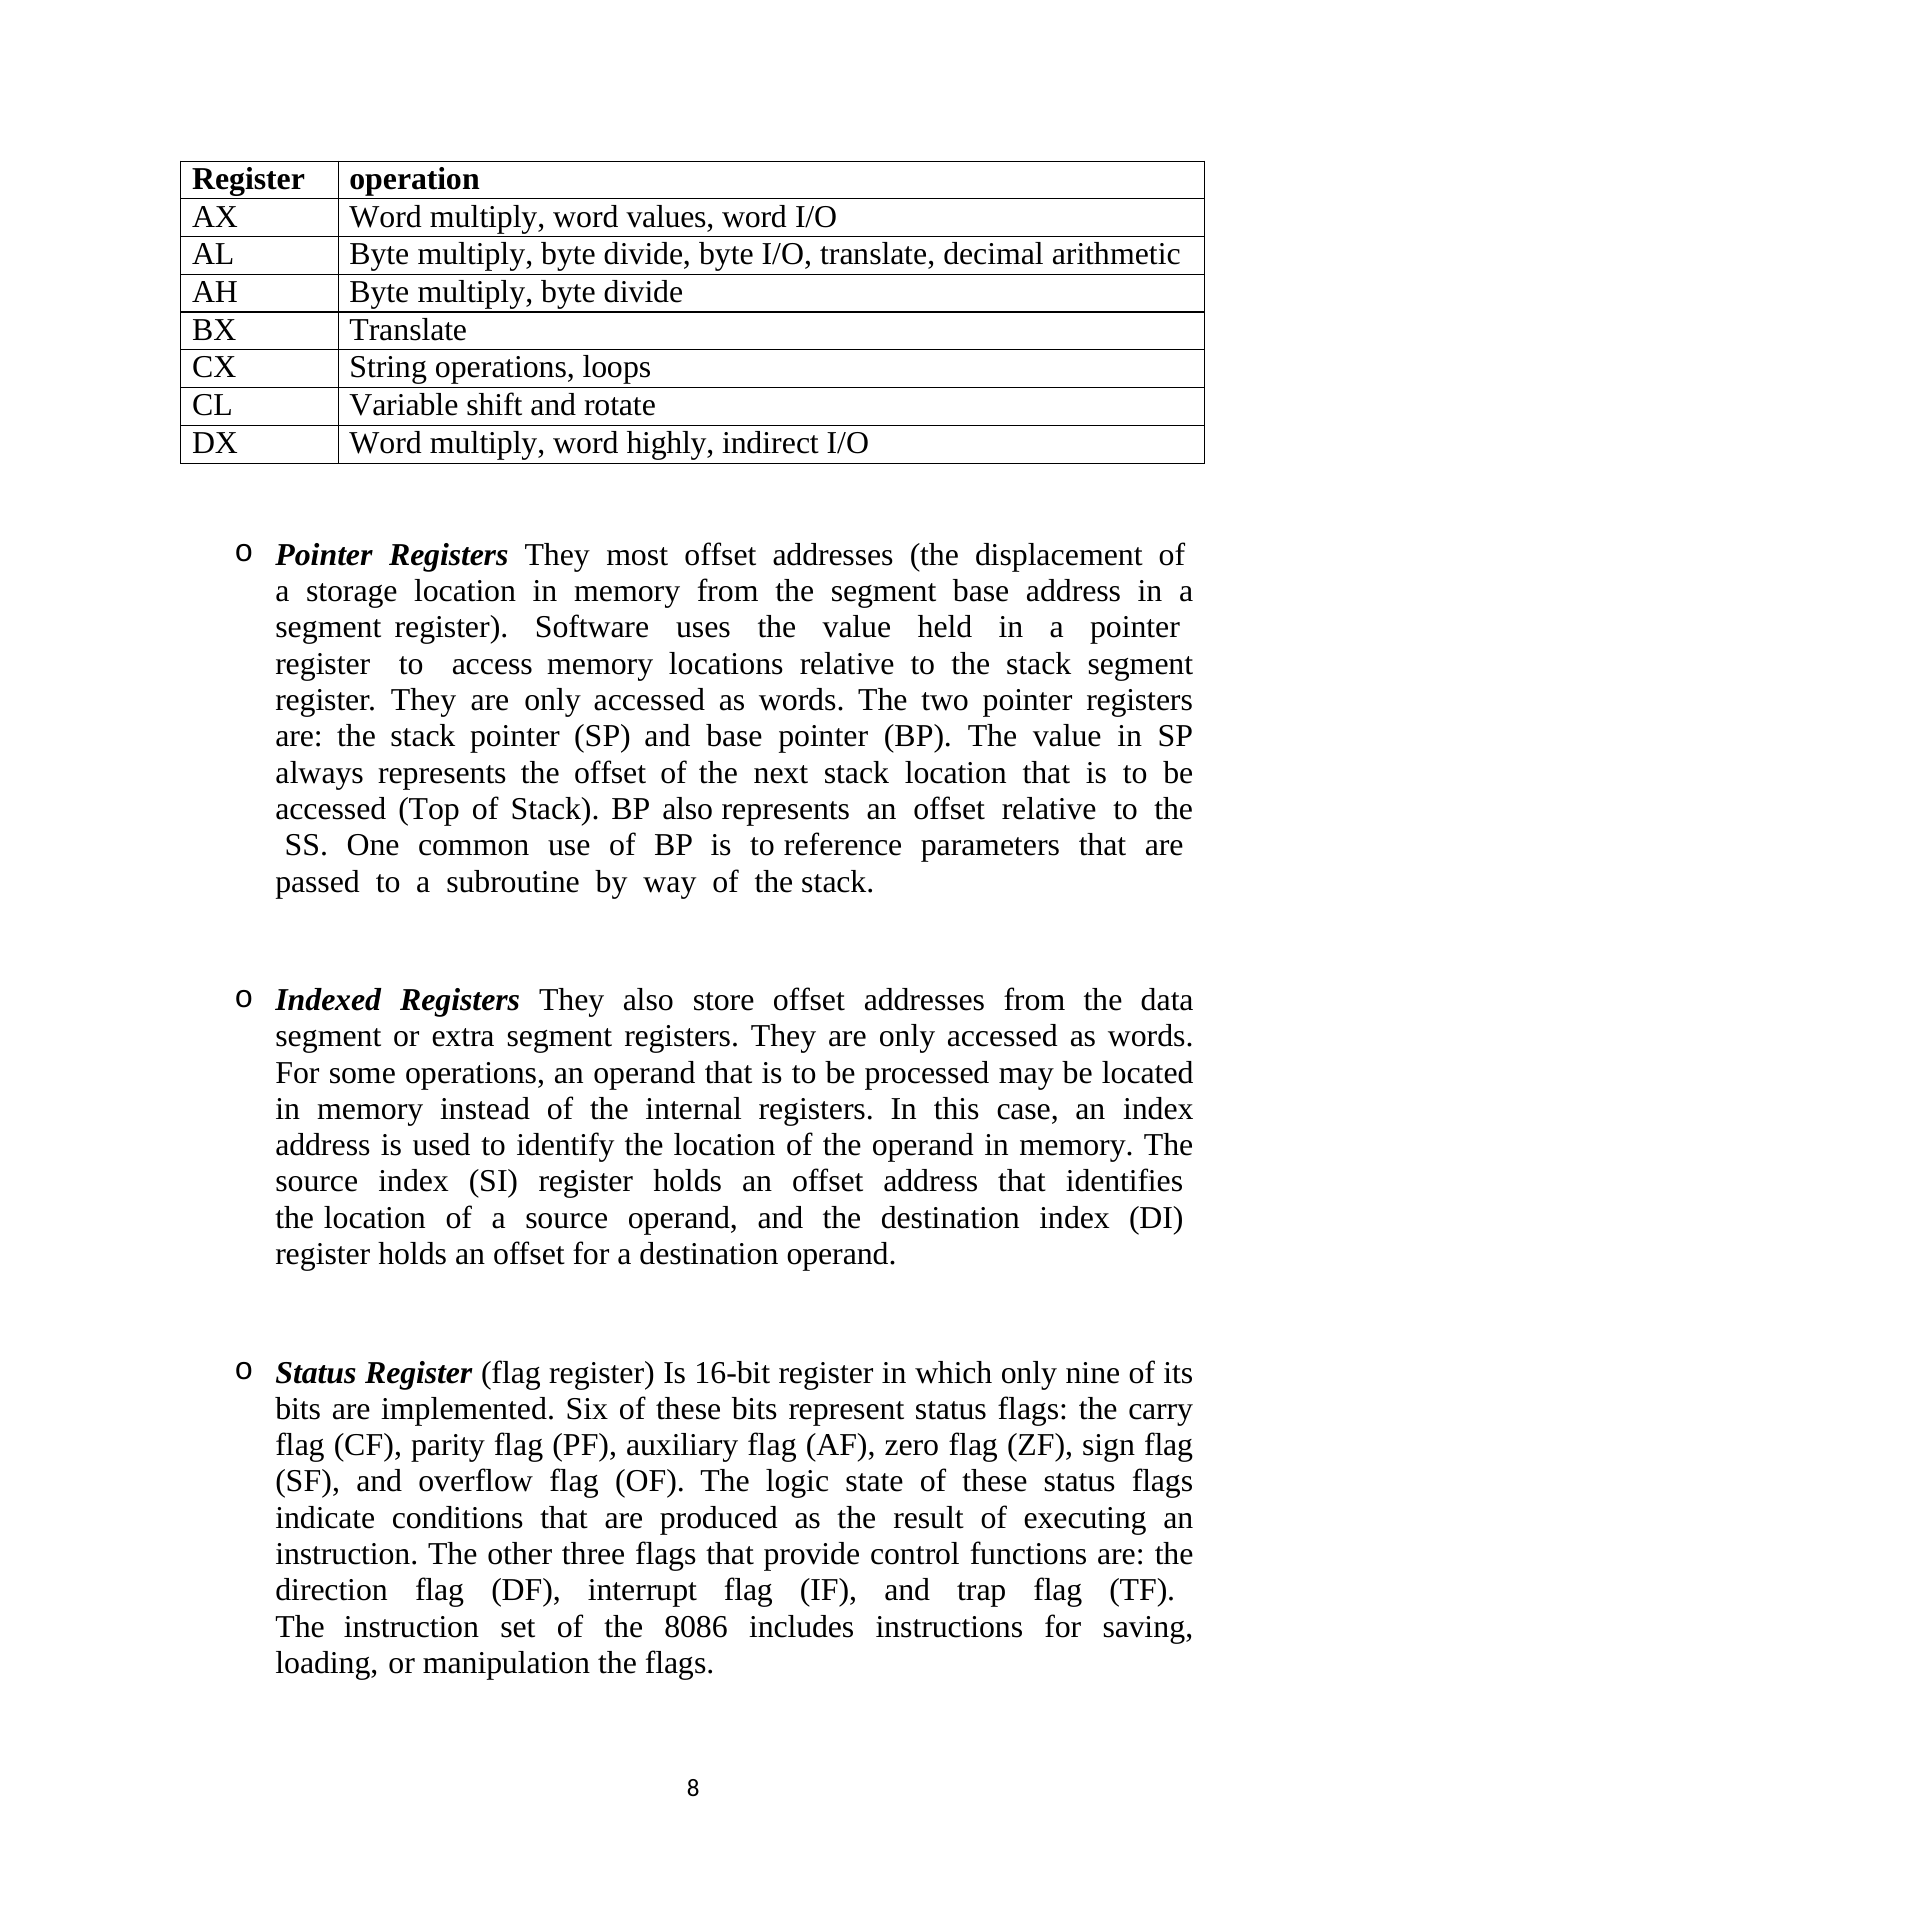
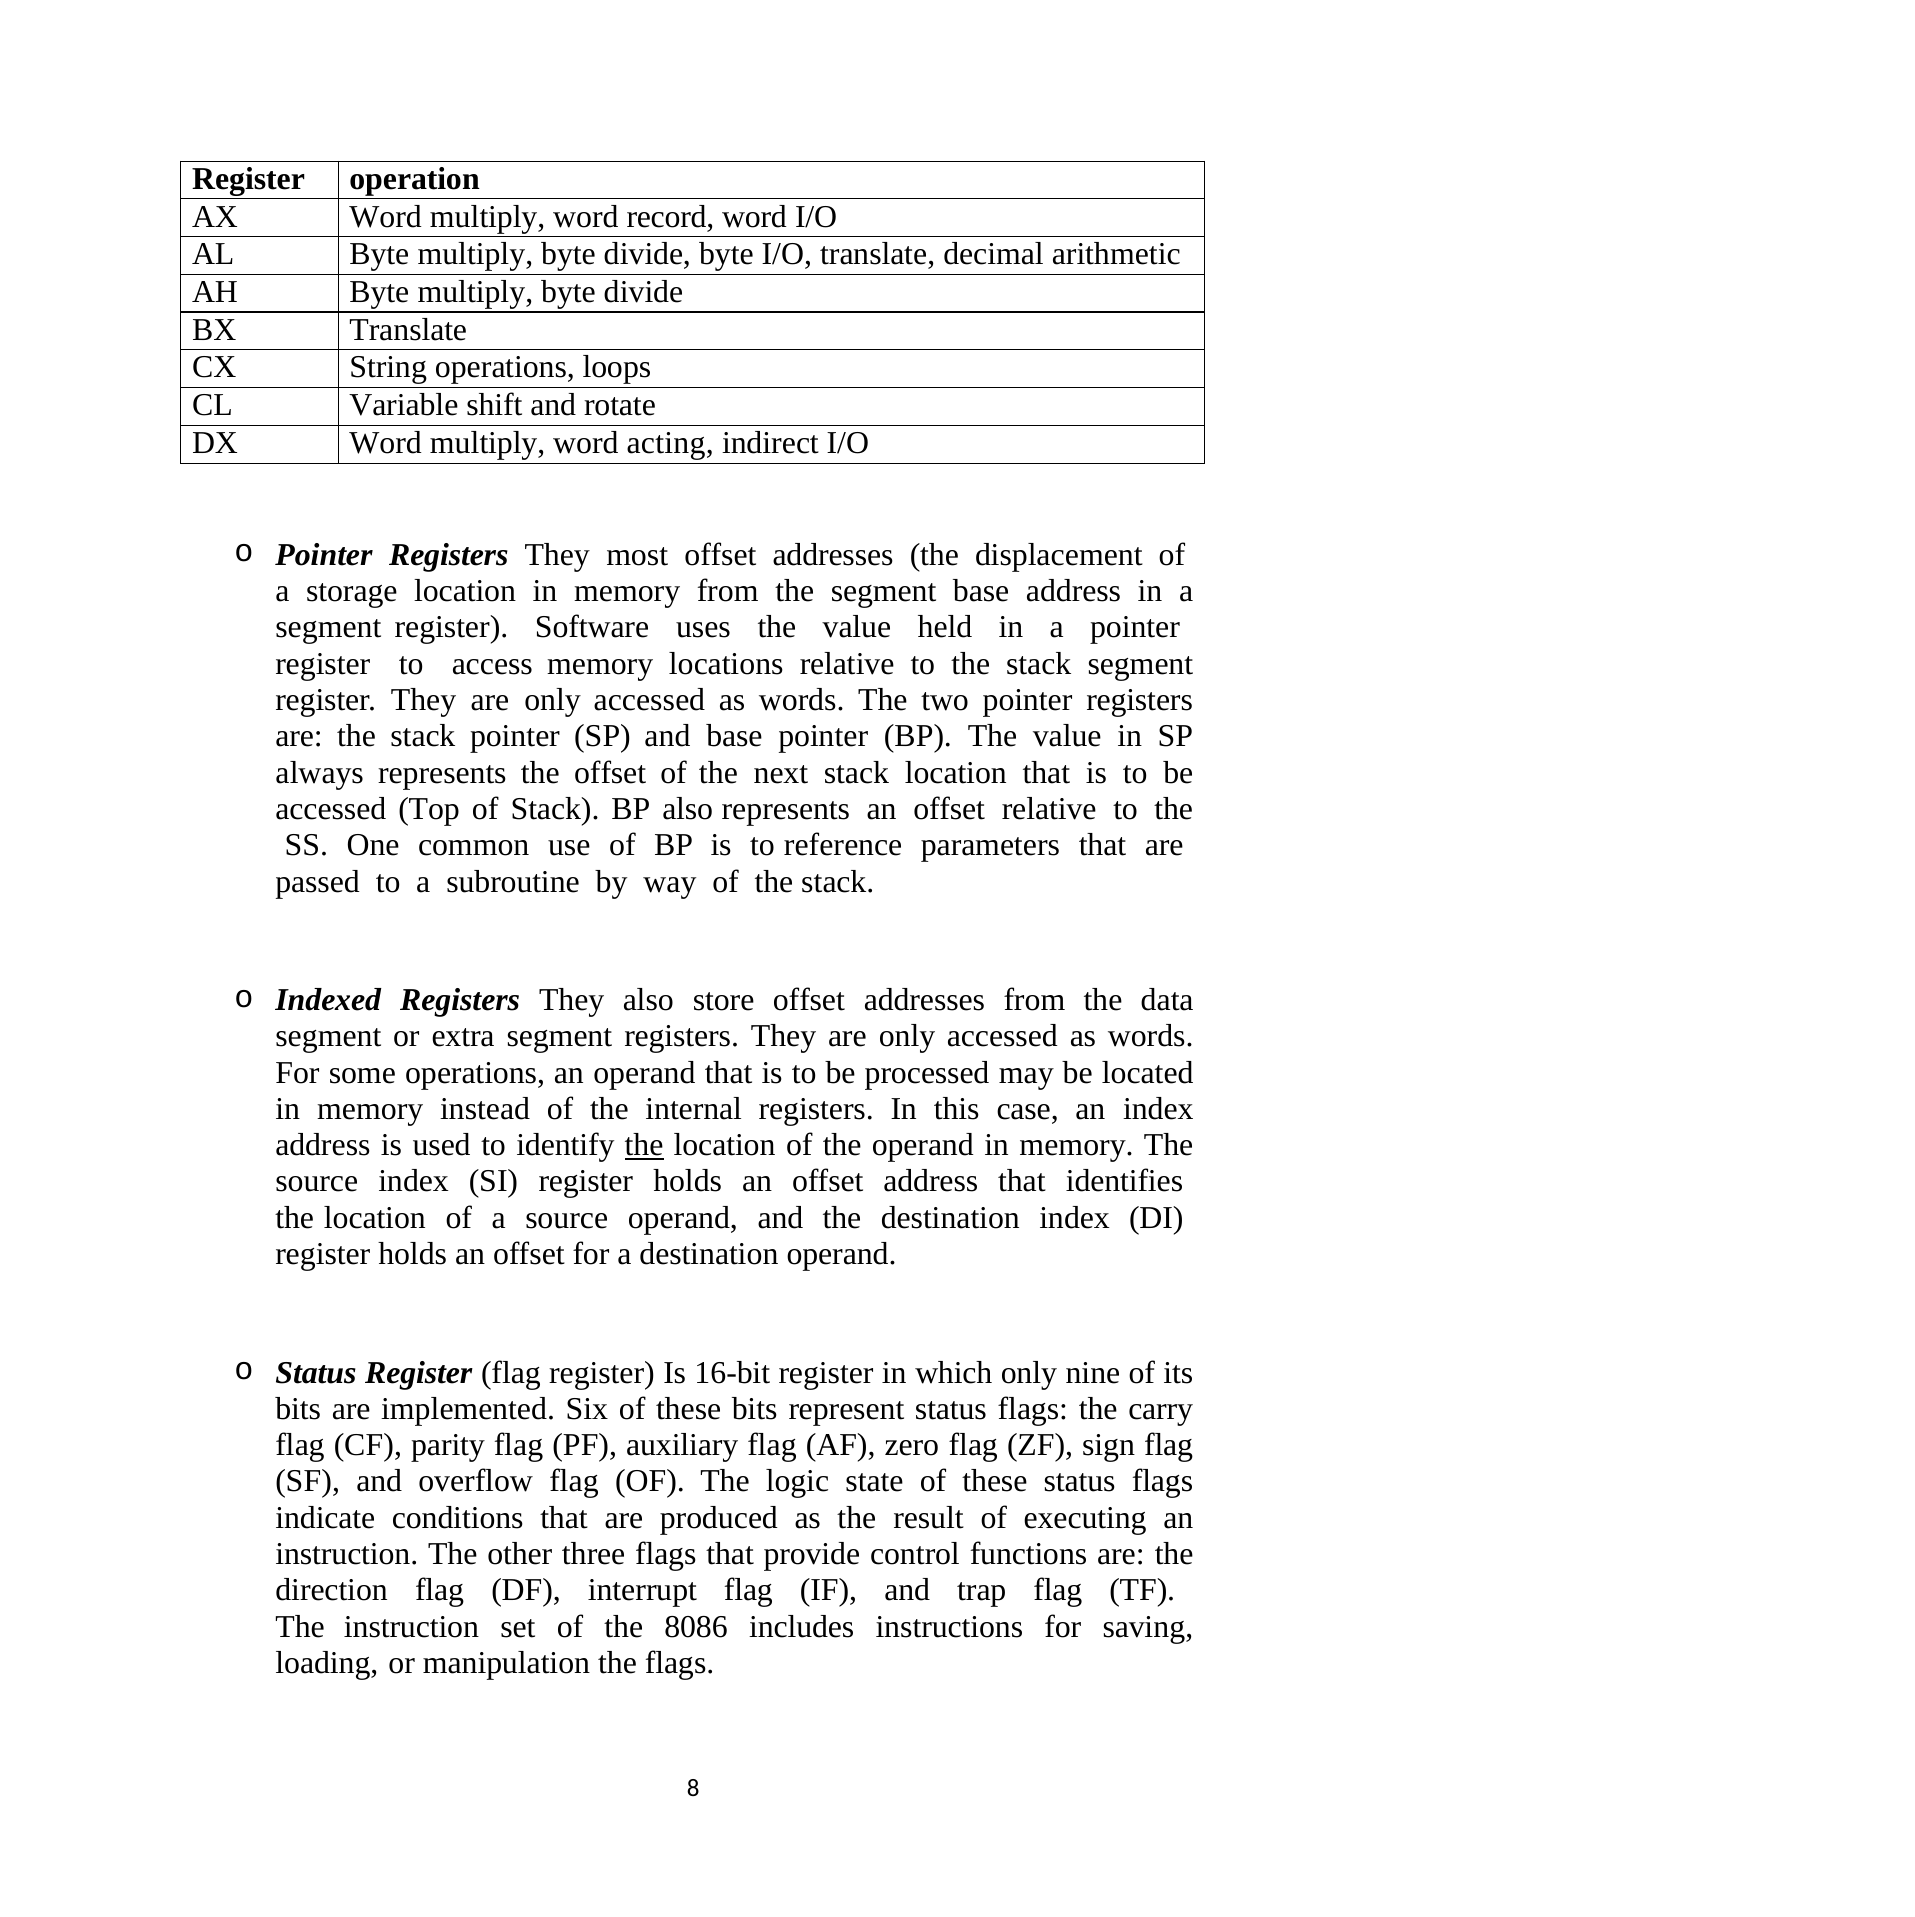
values: values -> record
highly: highly -> acting
the at (644, 1145) underline: none -> present
